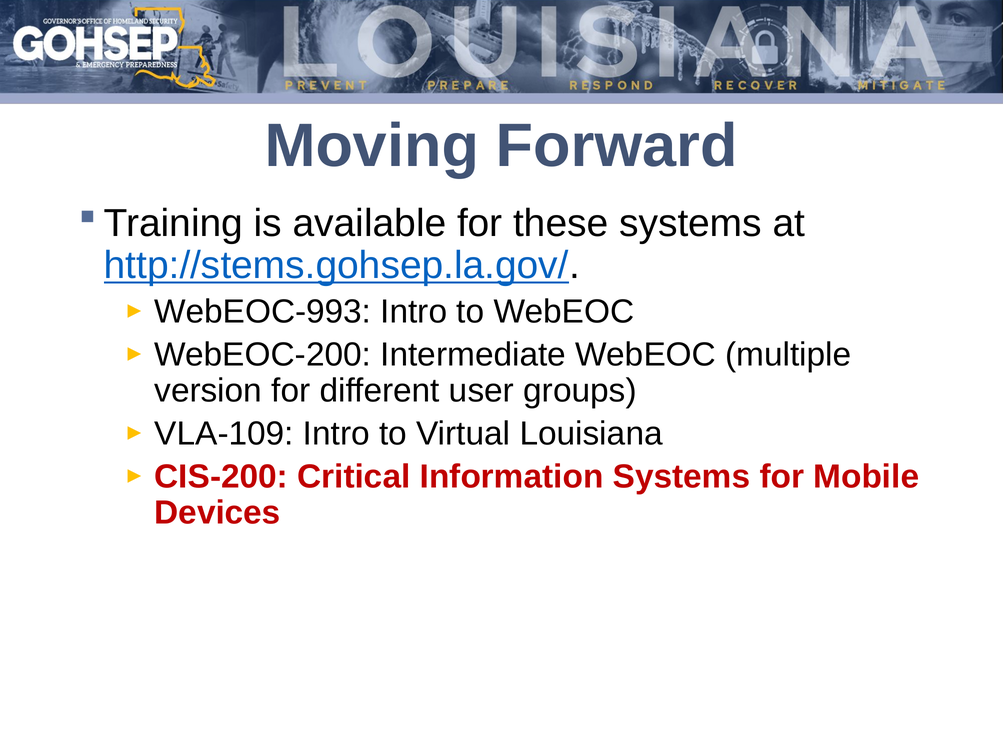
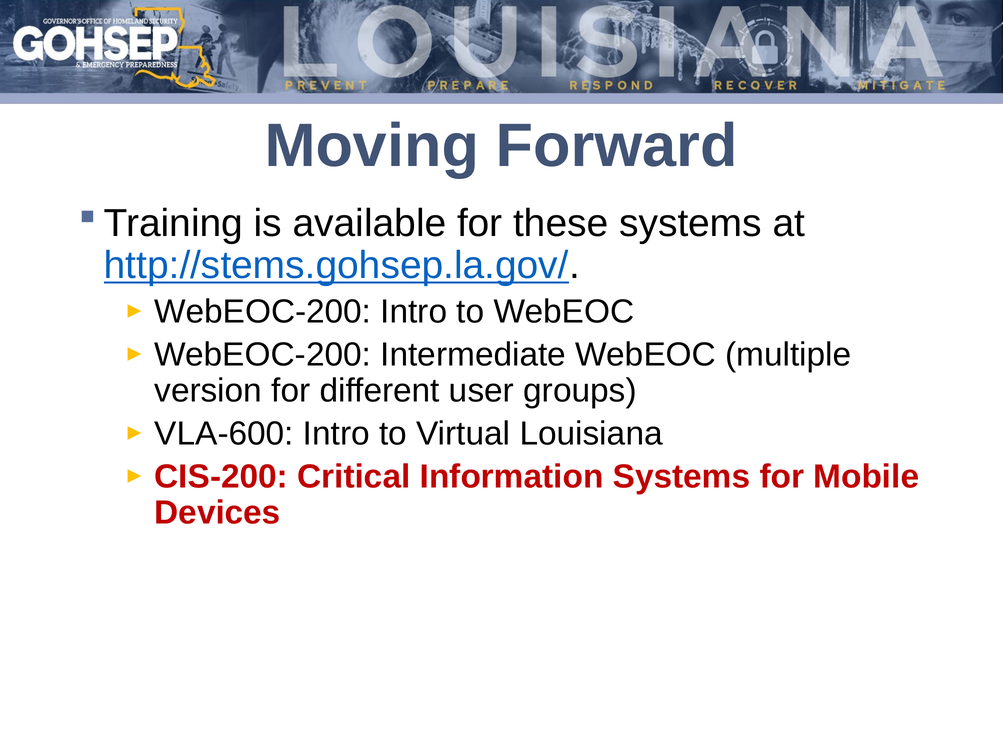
WebEOC-993 at (263, 312): WebEOC-993 -> WebEOC-200
VLA-109: VLA-109 -> VLA-600
